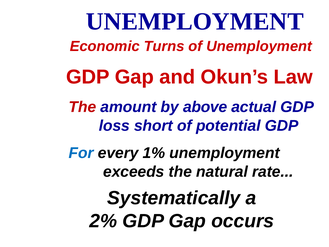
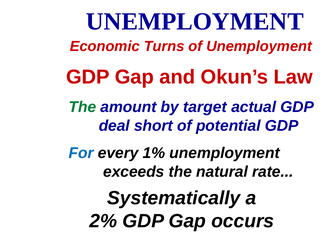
The at (82, 107) colour: red -> green
above: above -> target
loss: loss -> deal
